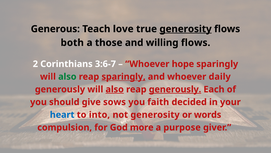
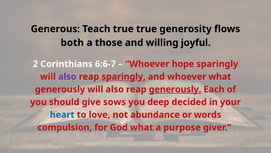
Teach love: love -> true
generosity at (186, 29) underline: present -> none
willing flows: flows -> joyful
3:6-7: 3:6-7 -> 6:6-7
also at (67, 76) colour: green -> purple
whoever daily: daily -> what
also at (115, 89) underline: present -> none
faith: faith -> deep
into: into -> love
not generosity: generosity -> abundance
God more: more -> what
